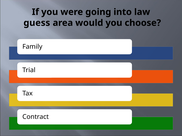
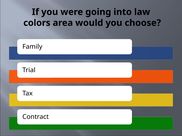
guess: guess -> colors
